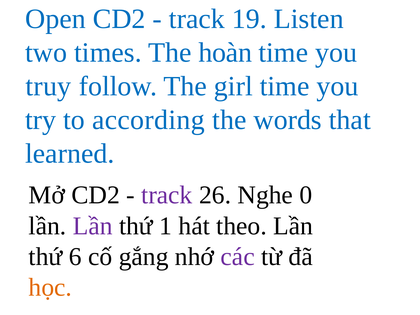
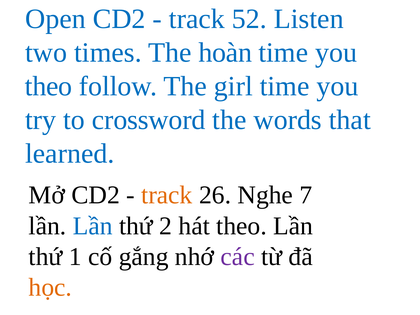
19: 19 -> 52
truy at (48, 86): truy -> theo
according: according -> crossword
track at (167, 195) colour: purple -> orange
0: 0 -> 7
Lần at (93, 226) colour: purple -> blue
1: 1 -> 2
6: 6 -> 1
